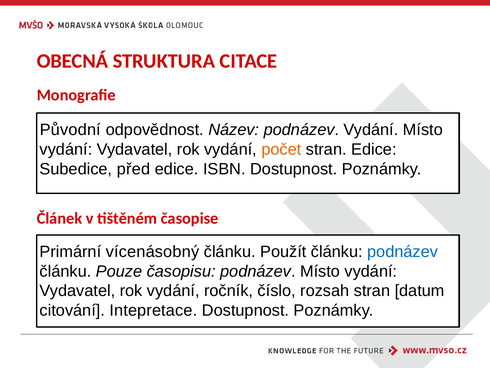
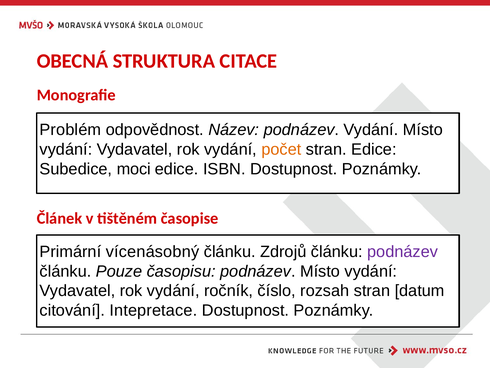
Původní: Původní -> Problém
před: před -> moci
Použít: Použít -> Zdrojů
podnázev at (403, 251) colour: blue -> purple
